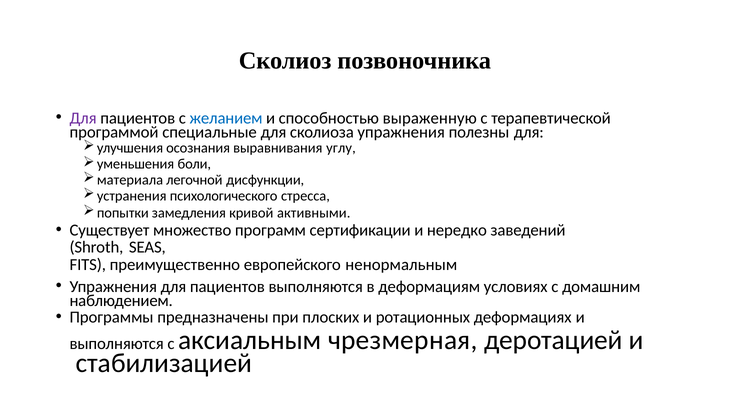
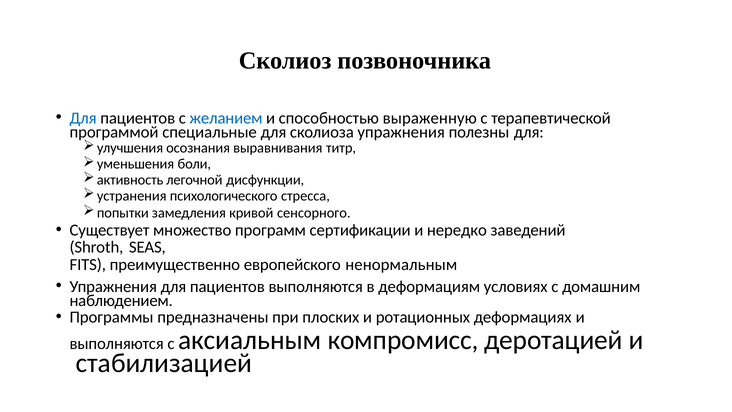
Для at (83, 118) colour: purple -> blue
углу: углу -> титр
материала: материала -> активность
активными: активными -> сенсорного
чрезмерная: чрезмерная -> компромисс
